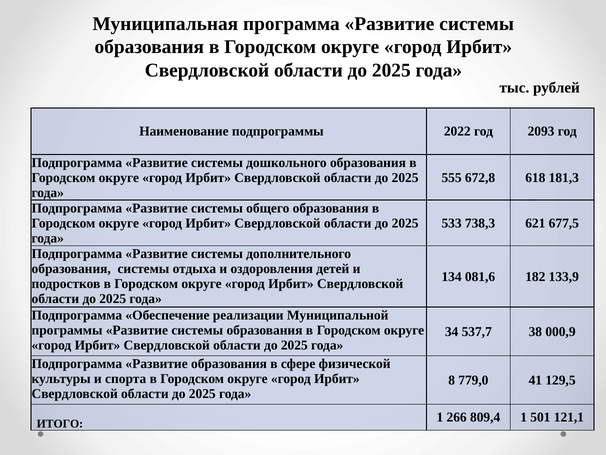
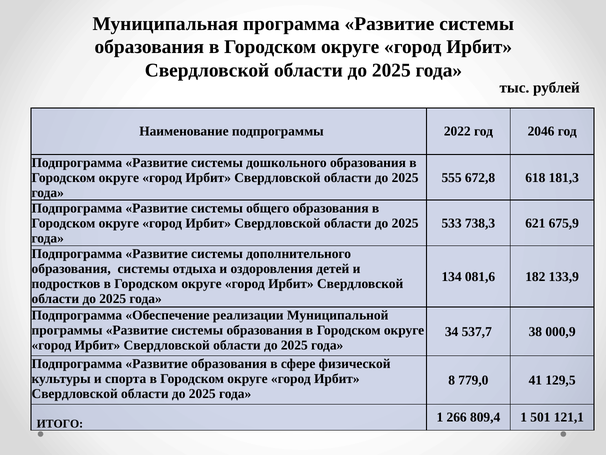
2093: 2093 -> 2046
677,5: 677,5 -> 675,9
